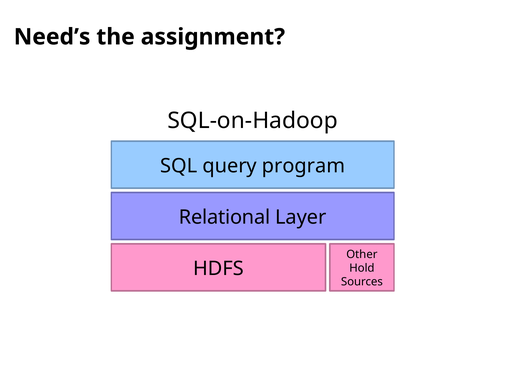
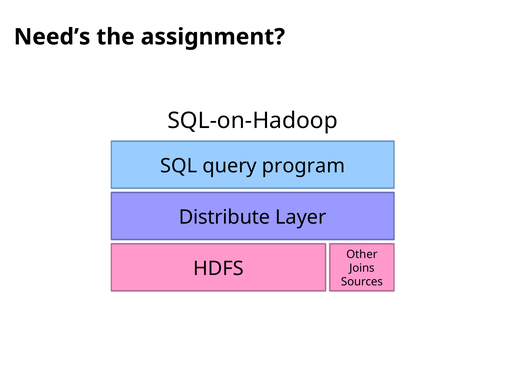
Relational: Relational -> Distribute
Hold: Hold -> Joins
